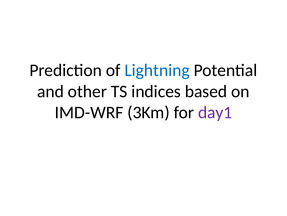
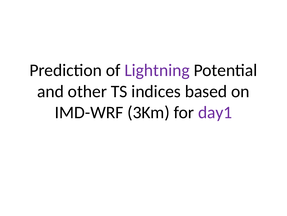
Lightning colour: blue -> purple
